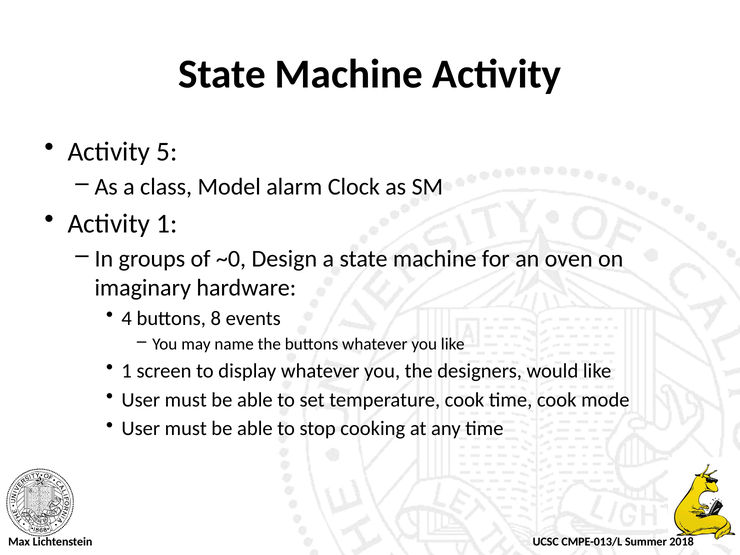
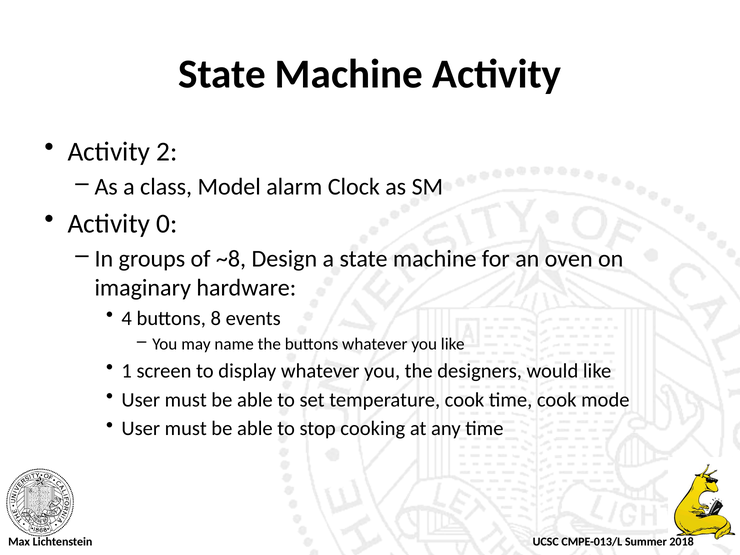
5: 5 -> 2
Activity 1: 1 -> 0
~0: ~0 -> ~8
